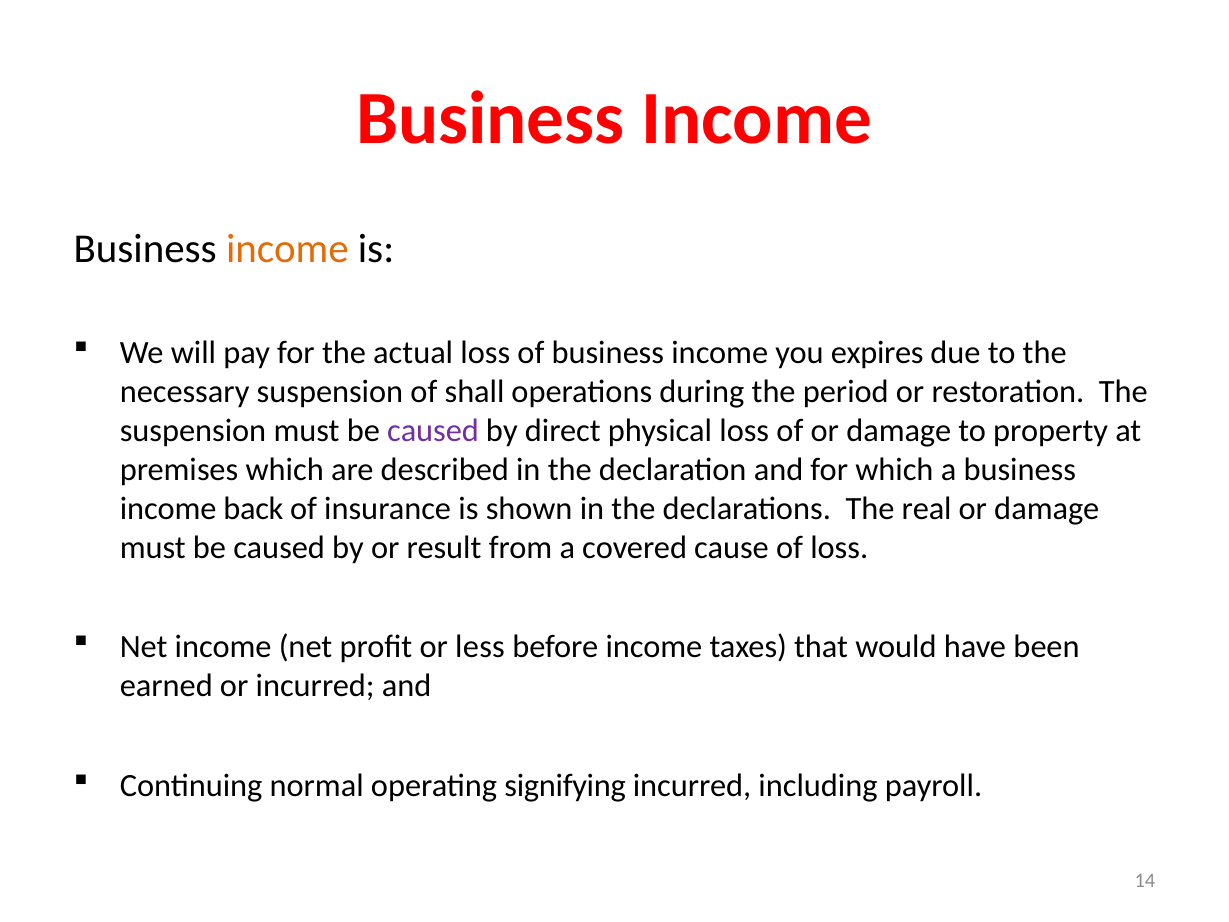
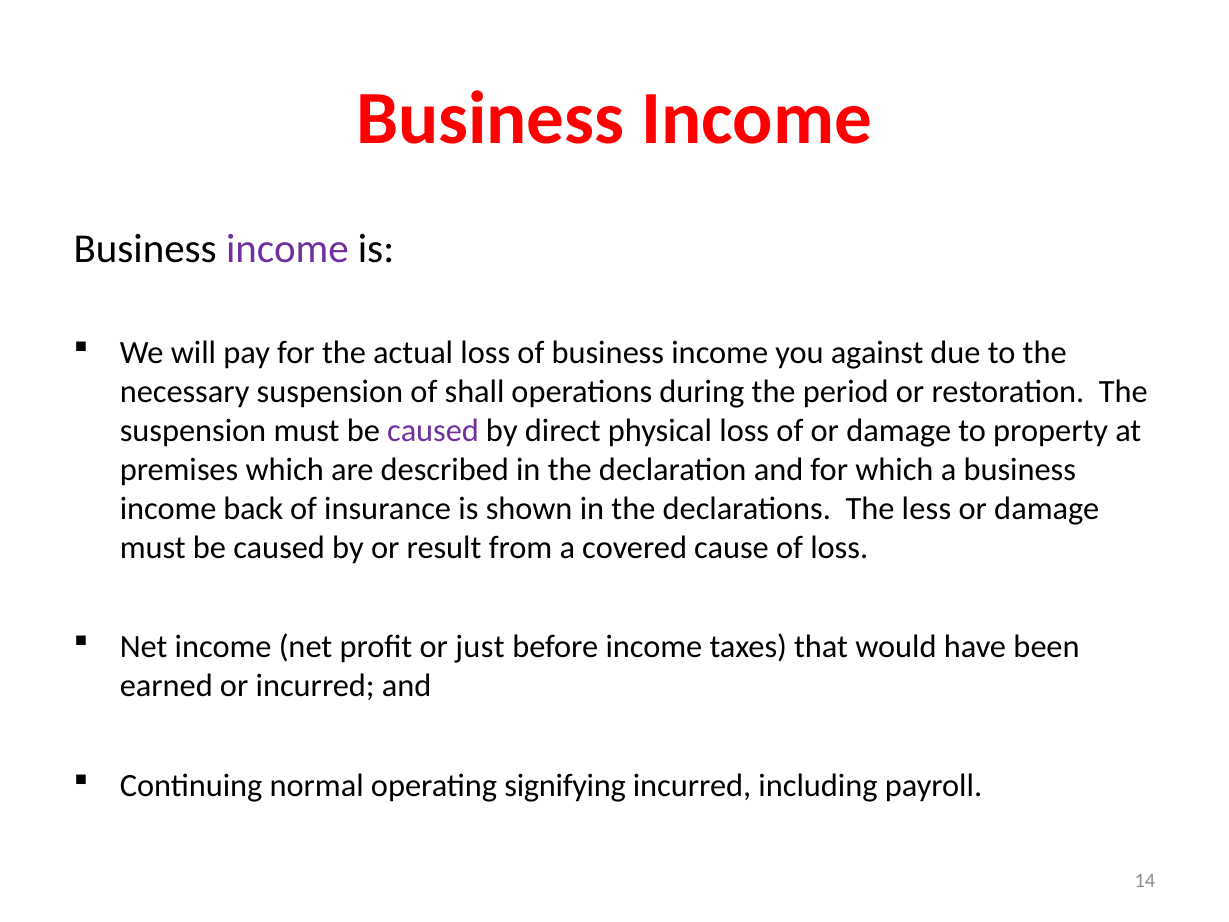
income at (287, 249) colour: orange -> purple
expires: expires -> against
real: real -> less
less: less -> just
